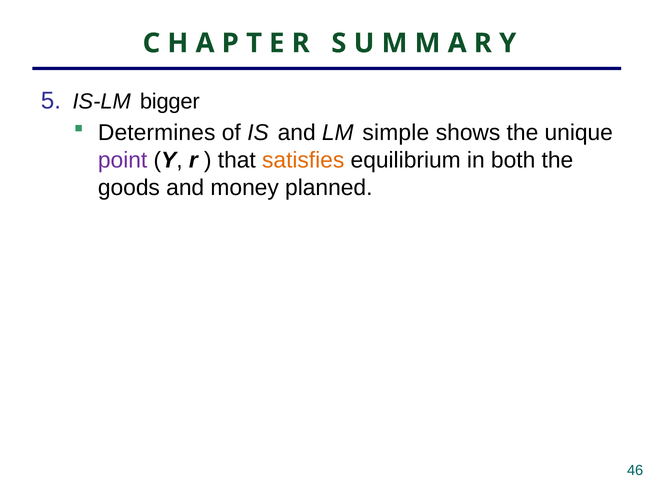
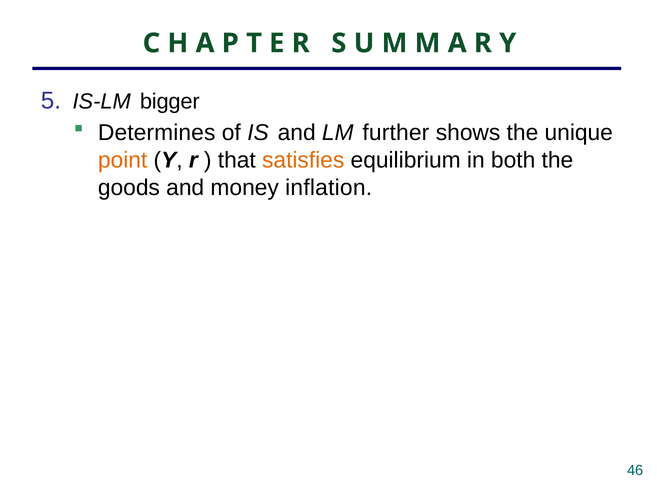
simple: simple -> further
point colour: purple -> orange
planned: planned -> inflation
